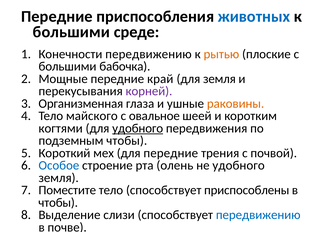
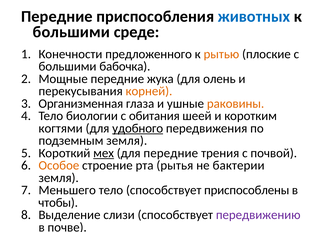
Конечности передвижению: передвижению -> предложенного
край: край -> жука
для земля: земля -> олень
корней colour: purple -> orange
майского: майского -> биологии
овальное: овальное -> обитания
подземным чтобы: чтобы -> земля
мех underline: none -> present
Особое colour: blue -> orange
олень: олень -> рытья
не удобного: удобного -> бактерии
Поместите: Поместите -> Меньшего
передвижению at (258, 215) colour: blue -> purple
